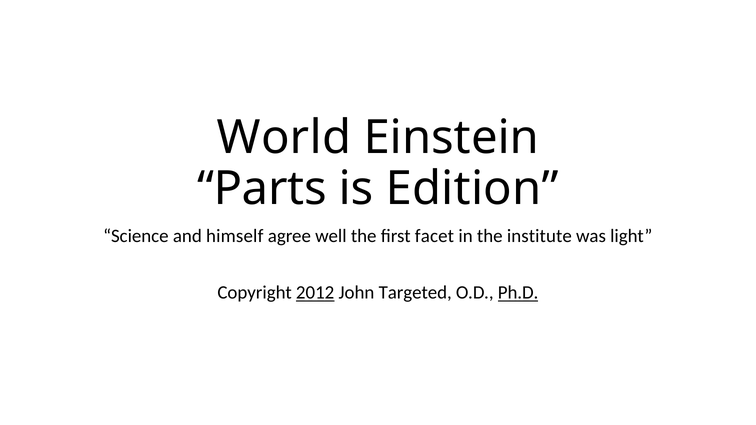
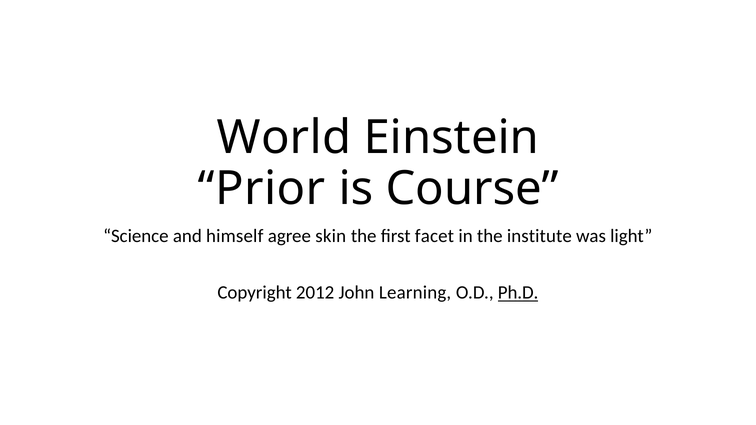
Parts: Parts -> Prior
Edition: Edition -> Course
well: well -> skin
2012 underline: present -> none
Targeted: Targeted -> Learning
